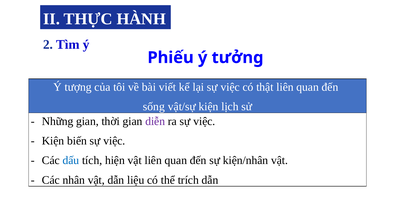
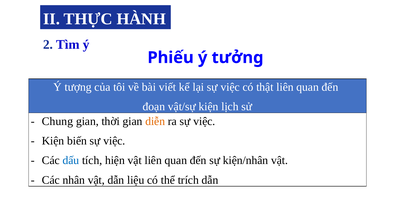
sống: sống -> đoạn
Những: Những -> Chung
diễn colour: purple -> orange
